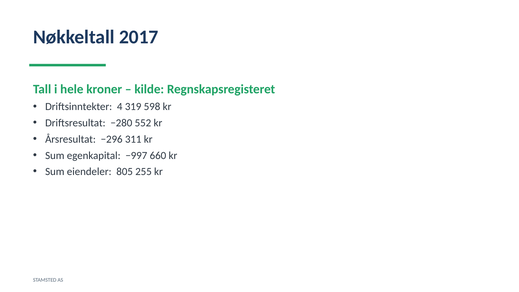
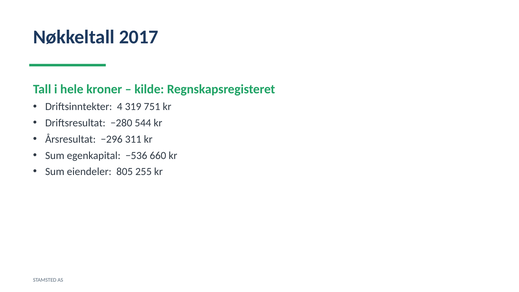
598: 598 -> 751
552: 552 -> 544
−997: −997 -> −536
